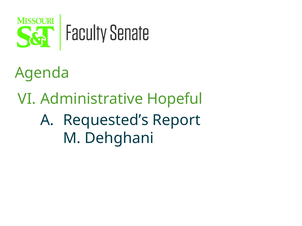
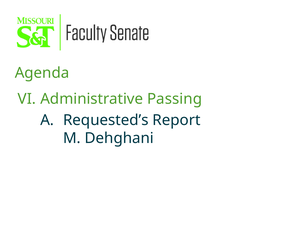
Hopeful: Hopeful -> Passing
